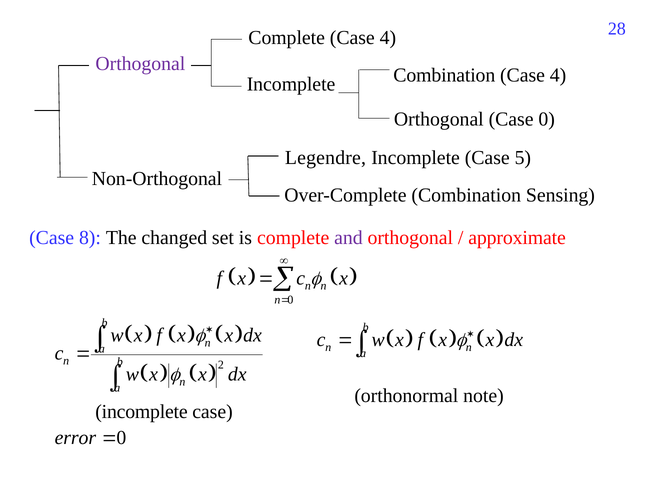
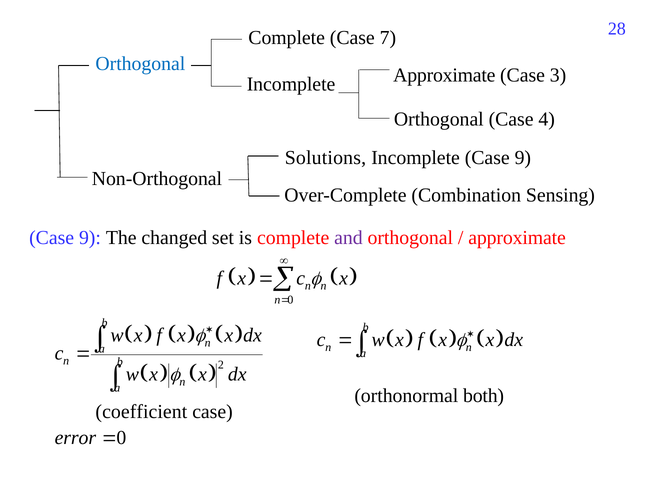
Complete Case 4: 4 -> 7
Orthogonal at (140, 64) colour: purple -> blue
Incomplete Combination: Combination -> Approximate
4 at (558, 75): 4 -> 3
Case 0: 0 -> 4
Legendre: Legendre -> Solutions
Incomplete Case 5: 5 -> 9
8 at (90, 237): 8 -> 9
note: note -> both
incomplete at (142, 411): incomplete -> coefficient
